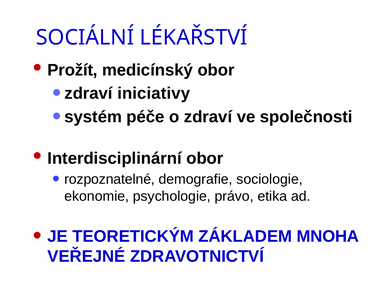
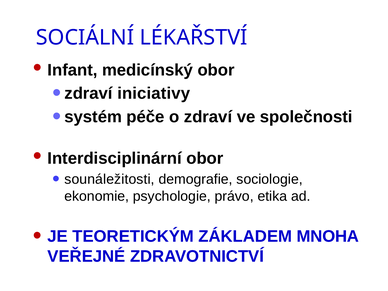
Prožít: Prožít -> Infant
rozpoznatelné: rozpoznatelné -> sounáležitosti
